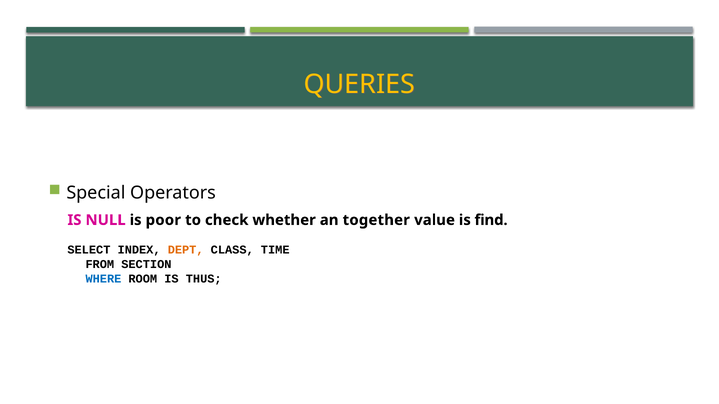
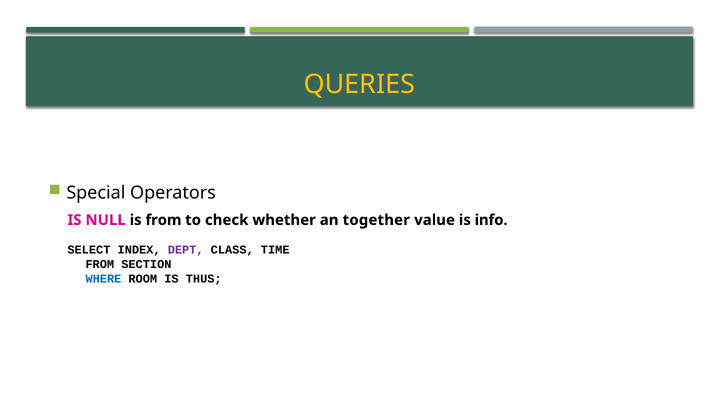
is poor: poor -> from
find: find -> info
DEPT colour: orange -> purple
